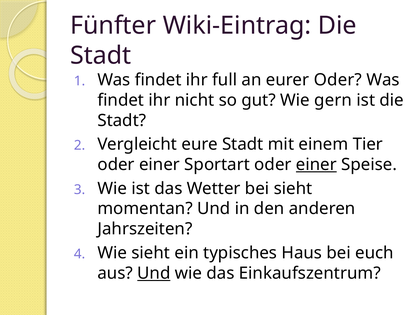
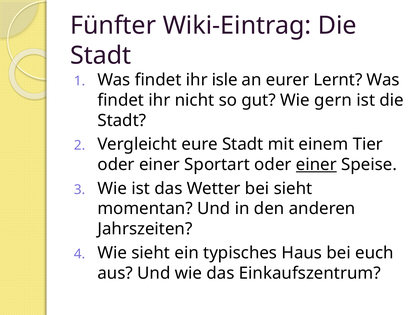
full: full -> isle
eurer Oder: Oder -> Lernt
Und at (154, 273) underline: present -> none
